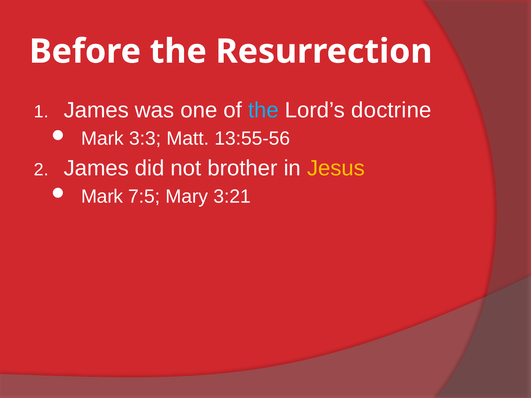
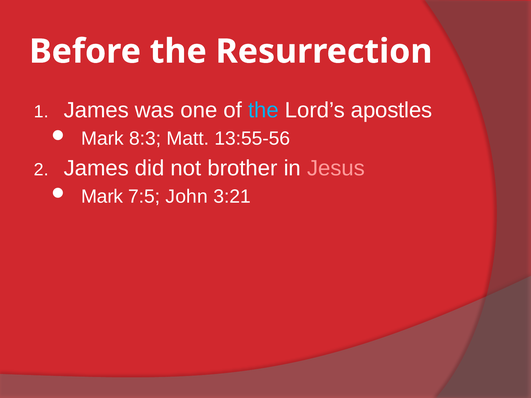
doctrine: doctrine -> apostles
3:3: 3:3 -> 8:3
Jesus colour: yellow -> pink
Mary: Mary -> John
